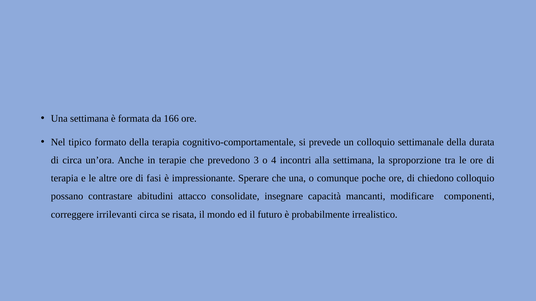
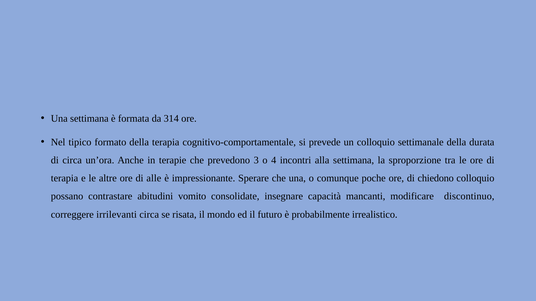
166: 166 -> 314
fasi: fasi -> alle
attacco: attacco -> vomito
componenti: componenti -> discontinuo
